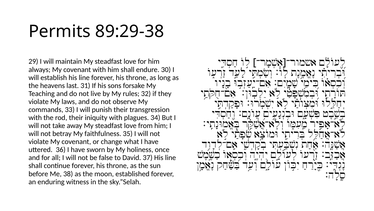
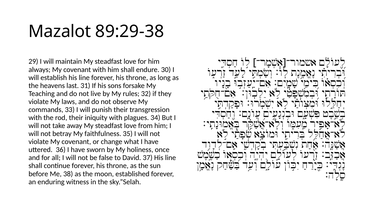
Permits: Permits -> Mazalot
